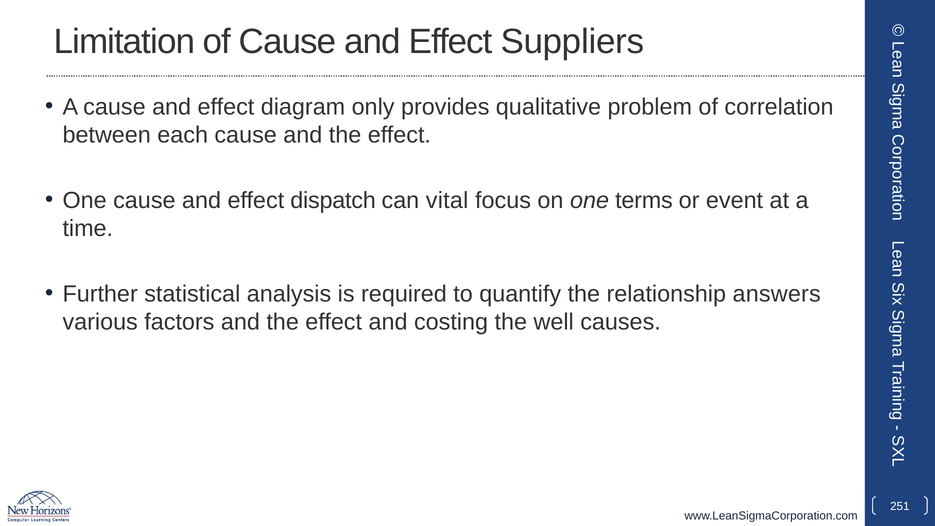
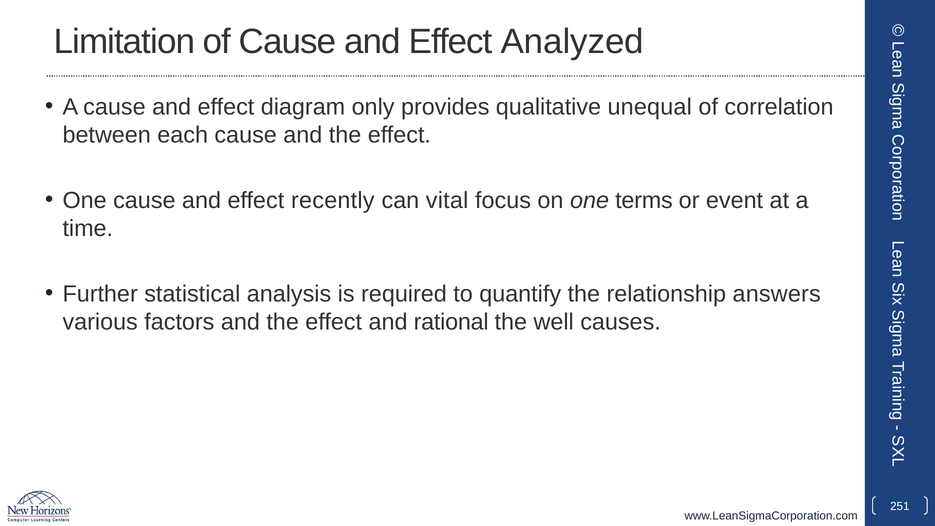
Suppliers: Suppliers -> Analyzed
problem: problem -> unequal
dispatch: dispatch -> recently
costing: costing -> rational
